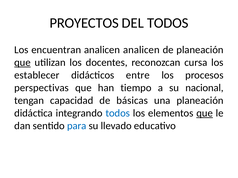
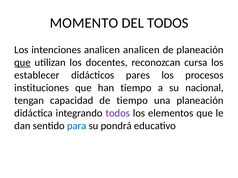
PROYECTOS: PROYECTOS -> MOMENTO
encuentran: encuentran -> intenciones
entre: entre -> pares
perspectivas: perspectivas -> instituciones
de básicas: básicas -> tiempo
todos at (118, 113) colour: blue -> purple
que at (205, 113) underline: present -> none
llevado: llevado -> pondrá
